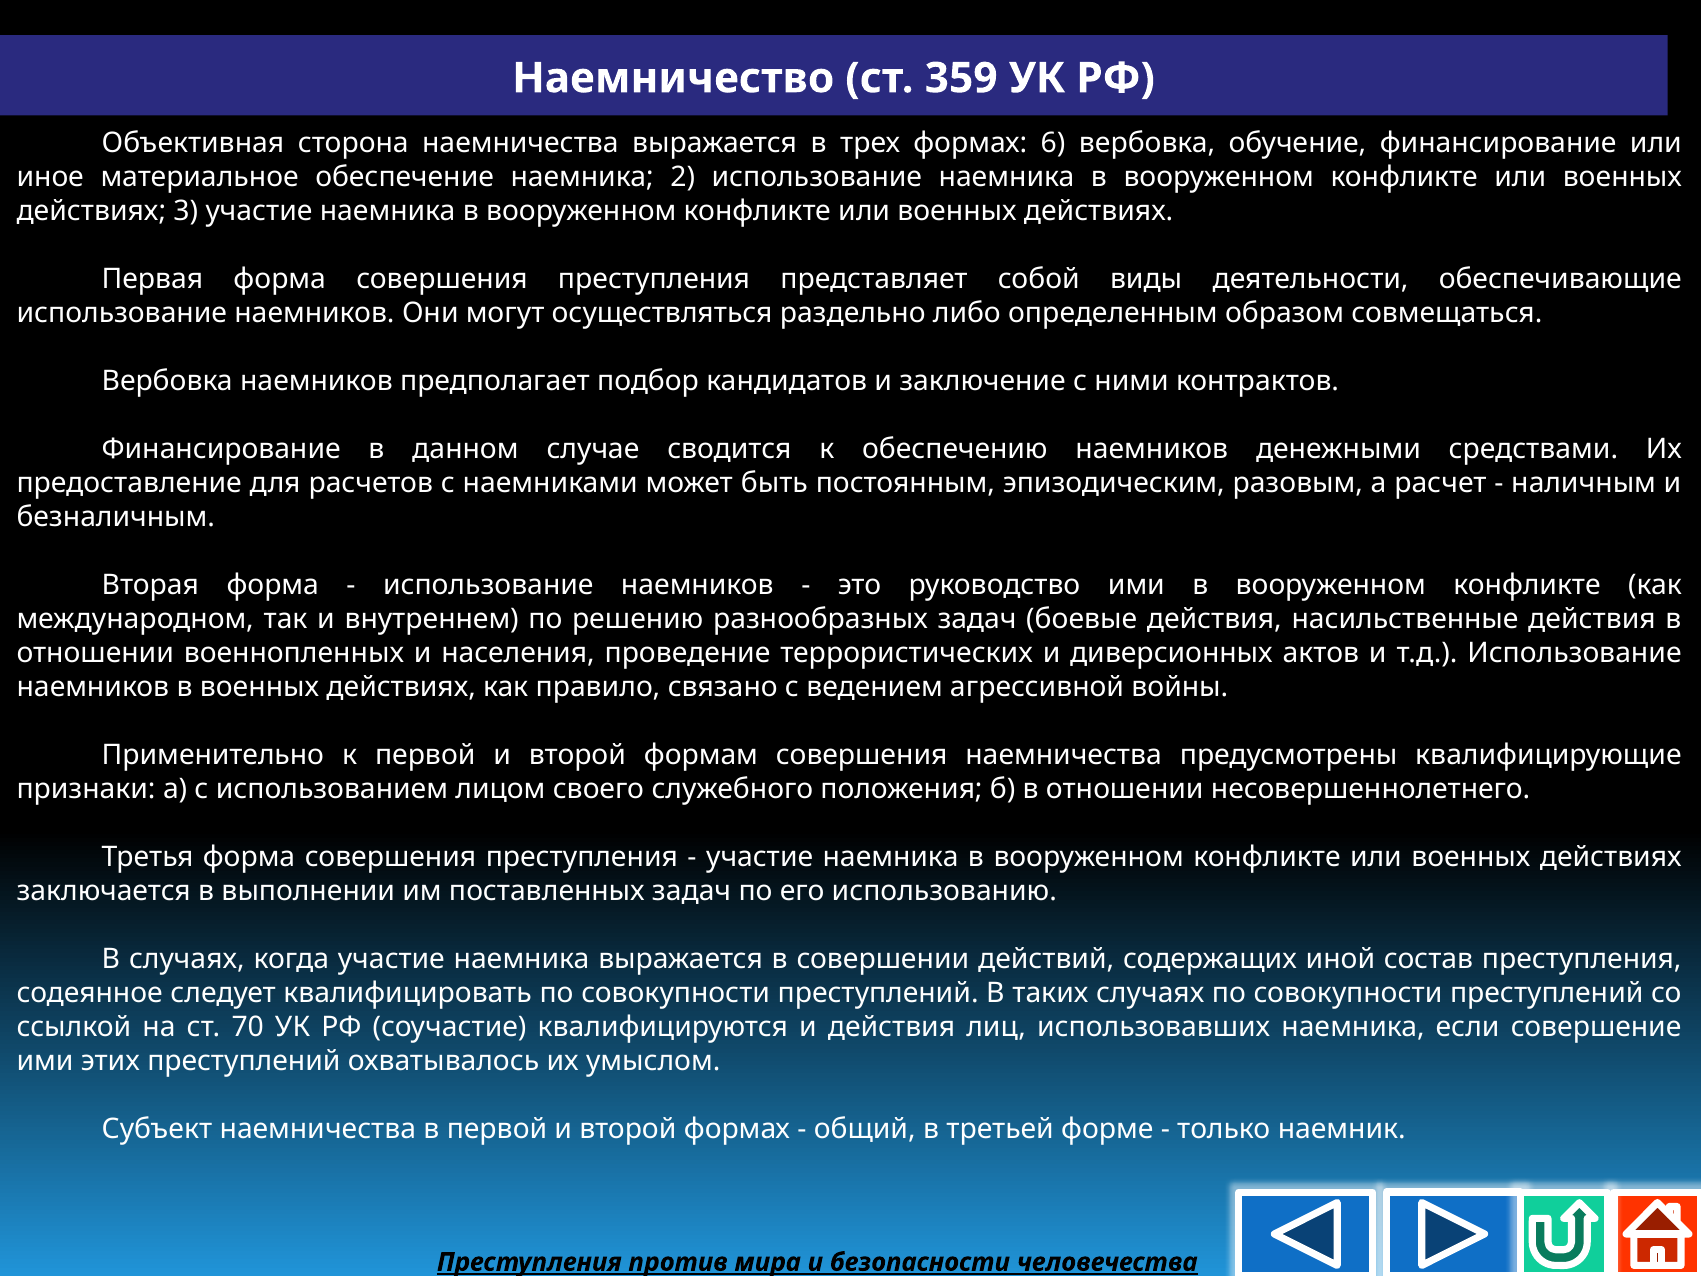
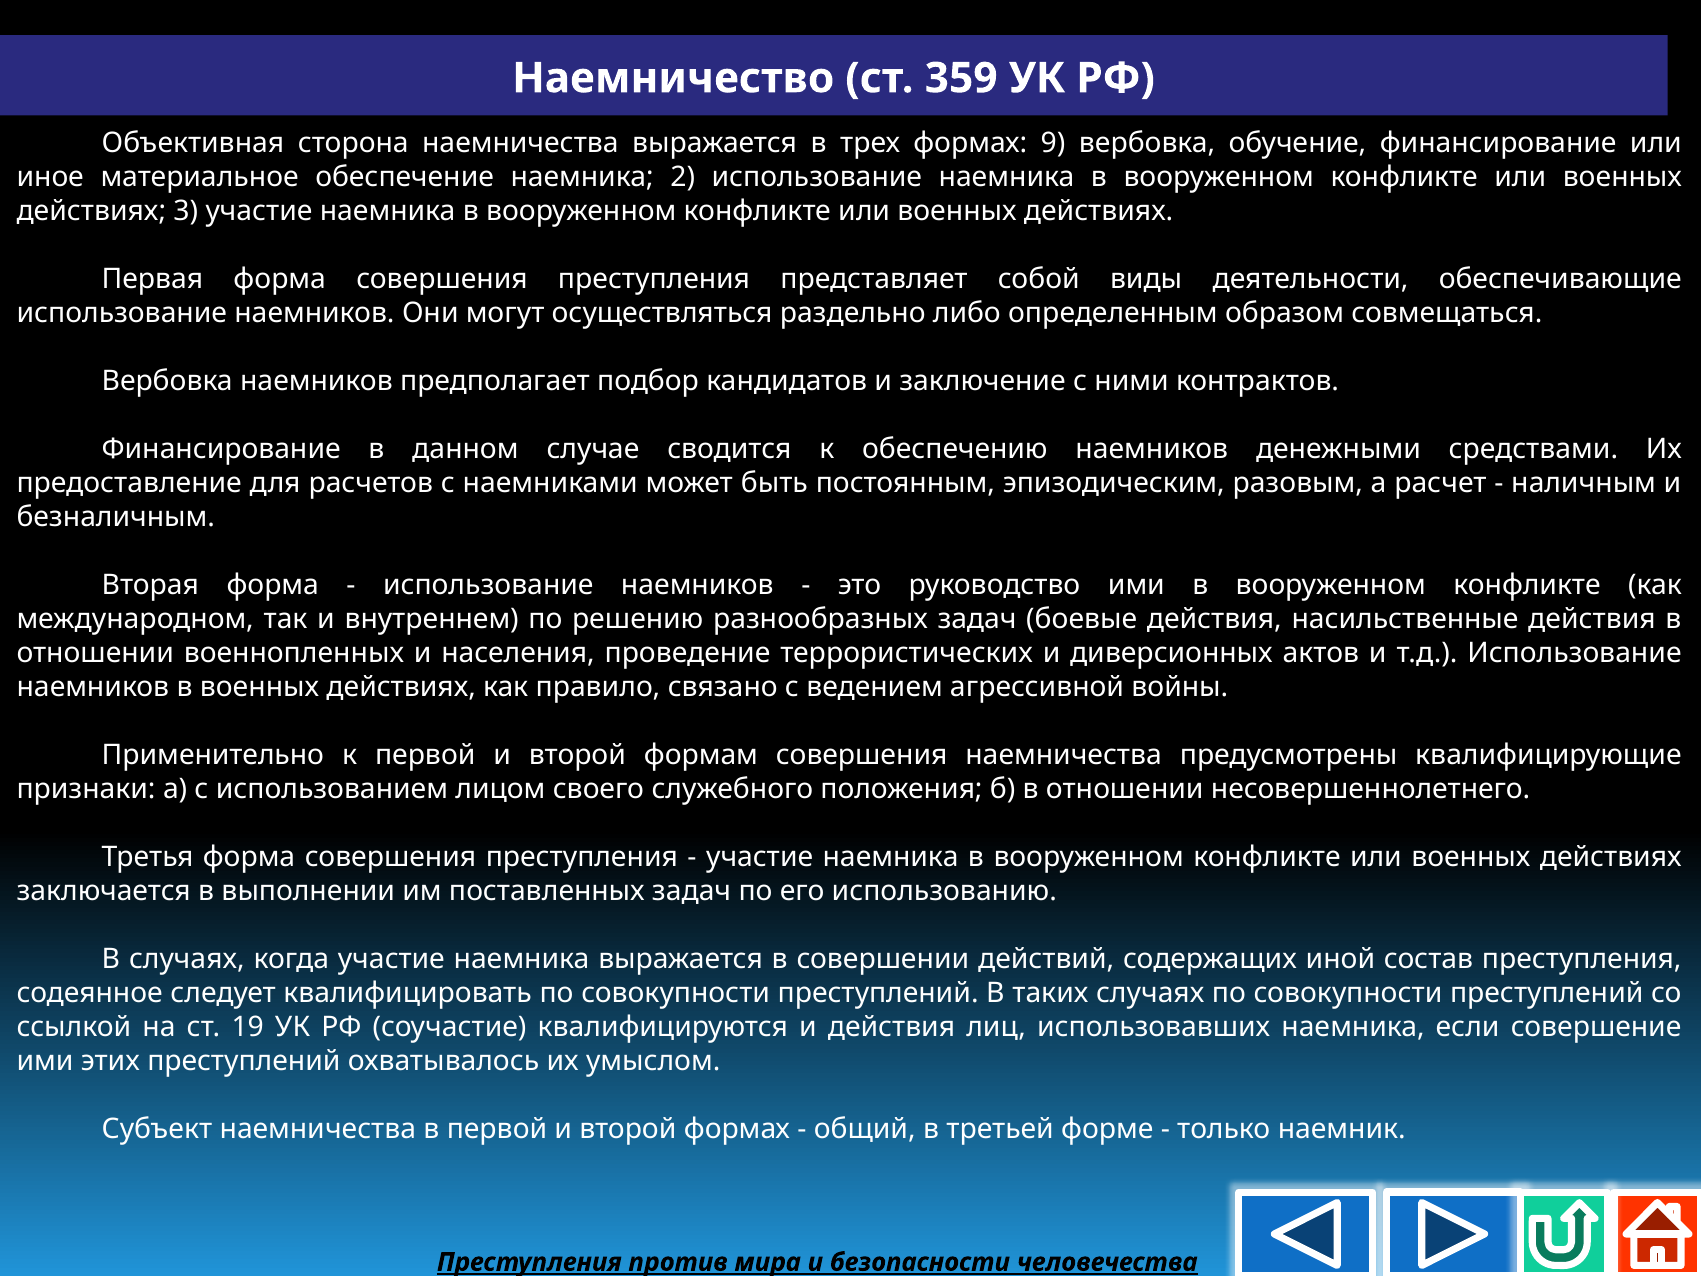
6: 6 -> 9
70: 70 -> 19
